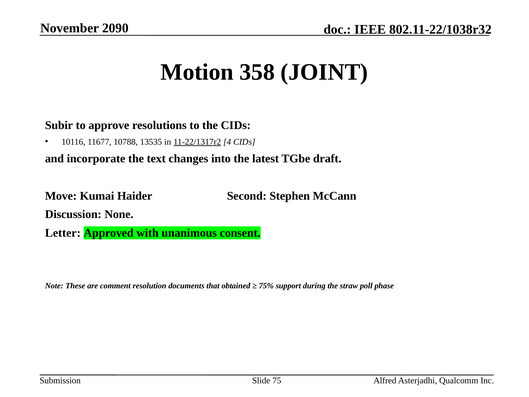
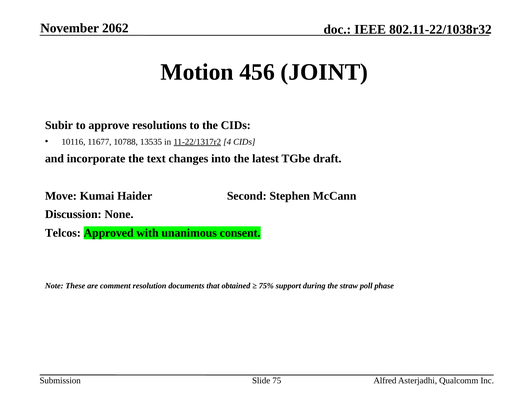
2090: 2090 -> 2062
358: 358 -> 456
Letter: Letter -> Telcos
